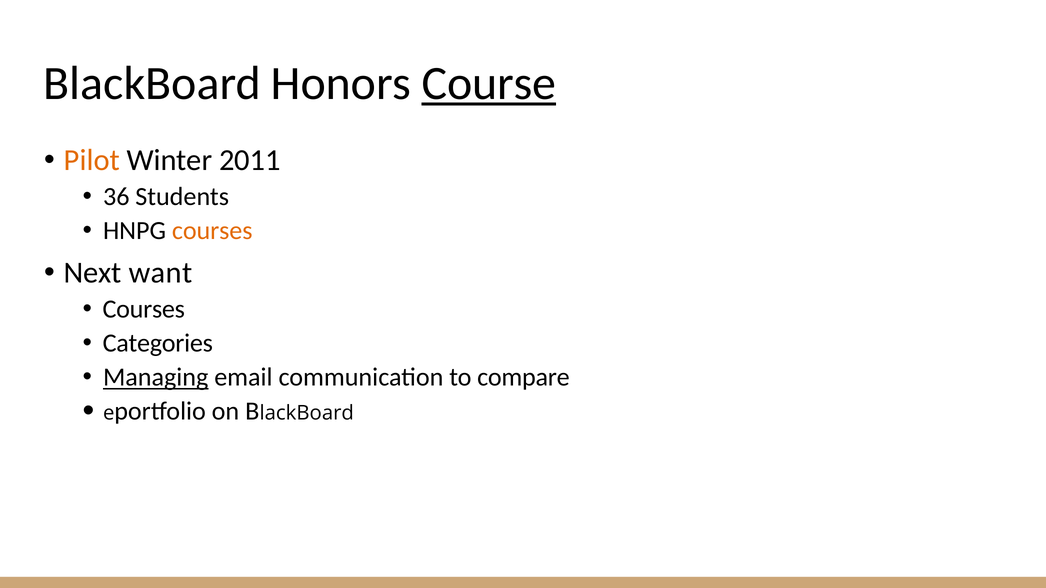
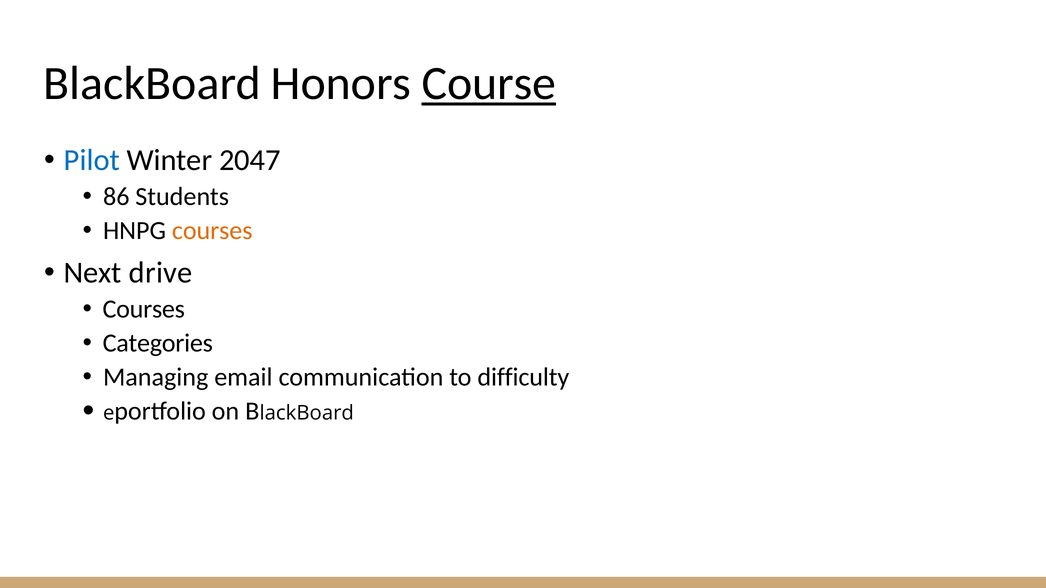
Pilot colour: orange -> blue
2011: 2011 -> 2047
36: 36 -> 86
want: want -> drive
Managing underline: present -> none
compare: compare -> difficulty
